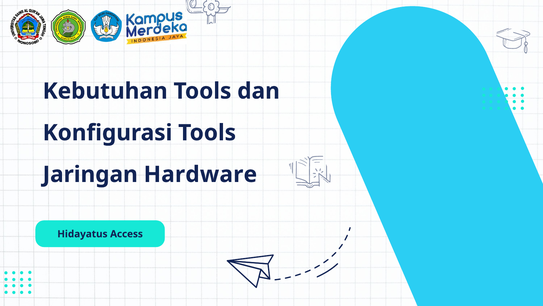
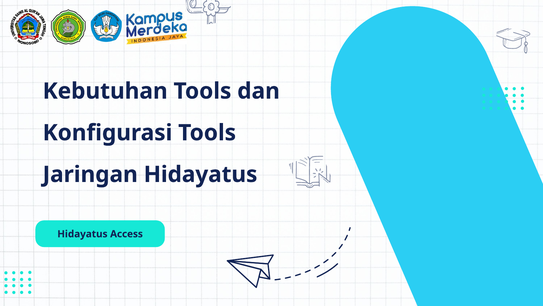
Jaringan Hardware: Hardware -> Hidayatus
